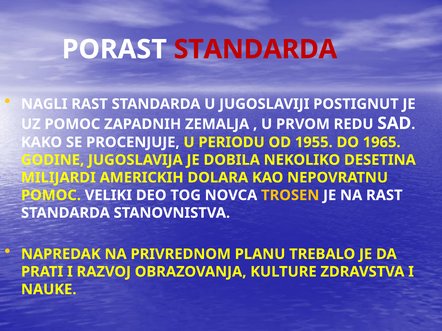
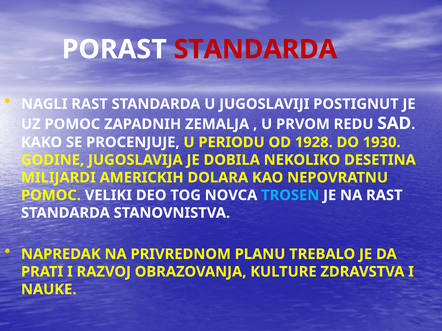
1955: 1955 -> 1928
1965: 1965 -> 1930
TROSEN colour: yellow -> light blue
